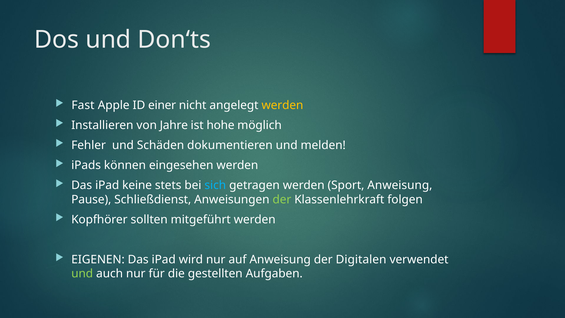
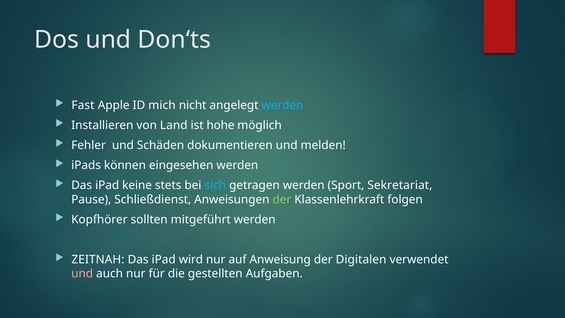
einer: einer -> mich
werden at (282, 105) colour: yellow -> light blue
Jahre: Jahre -> Land
Sport Anweisung: Anweisung -> Sekretariat
EIGENEN: EIGENEN -> ZEITNAH
und at (82, 274) colour: light green -> pink
